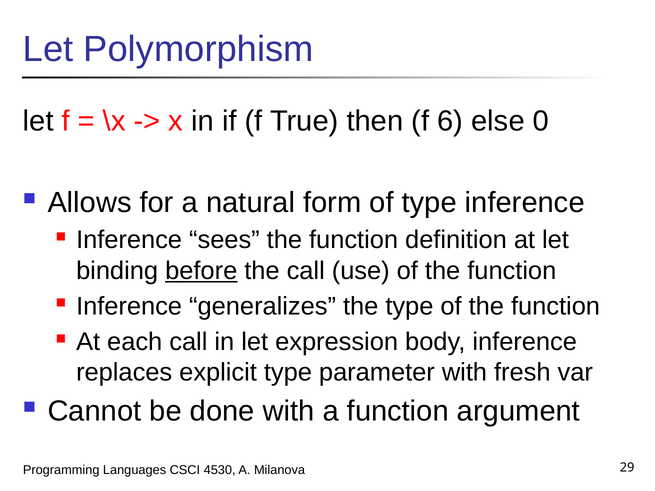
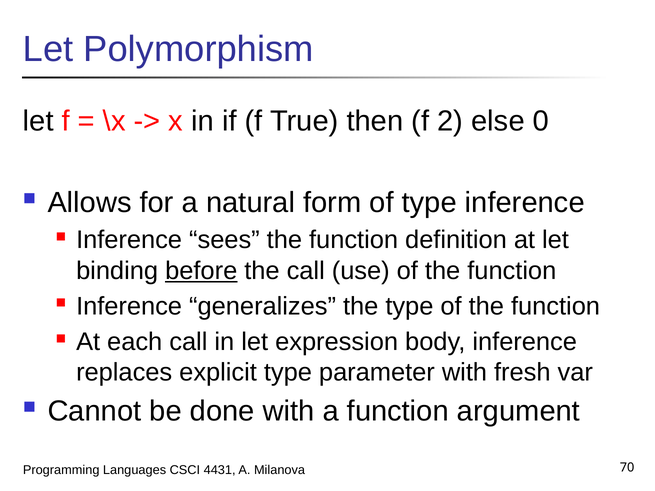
6: 6 -> 2
4530: 4530 -> 4431
29: 29 -> 70
